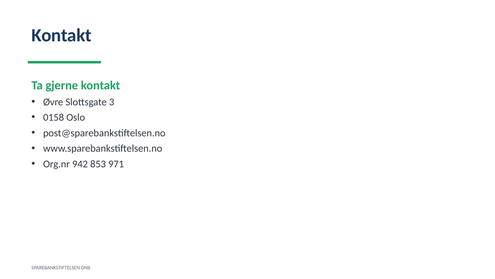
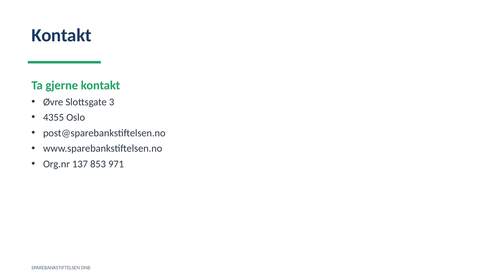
0158: 0158 -> 4355
942: 942 -> 137
